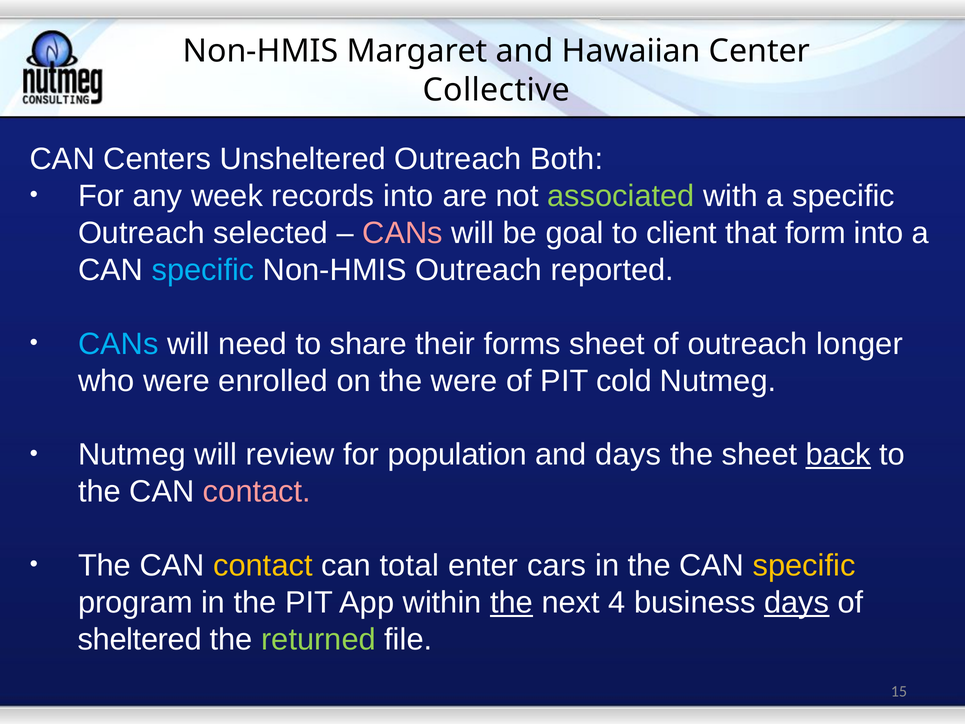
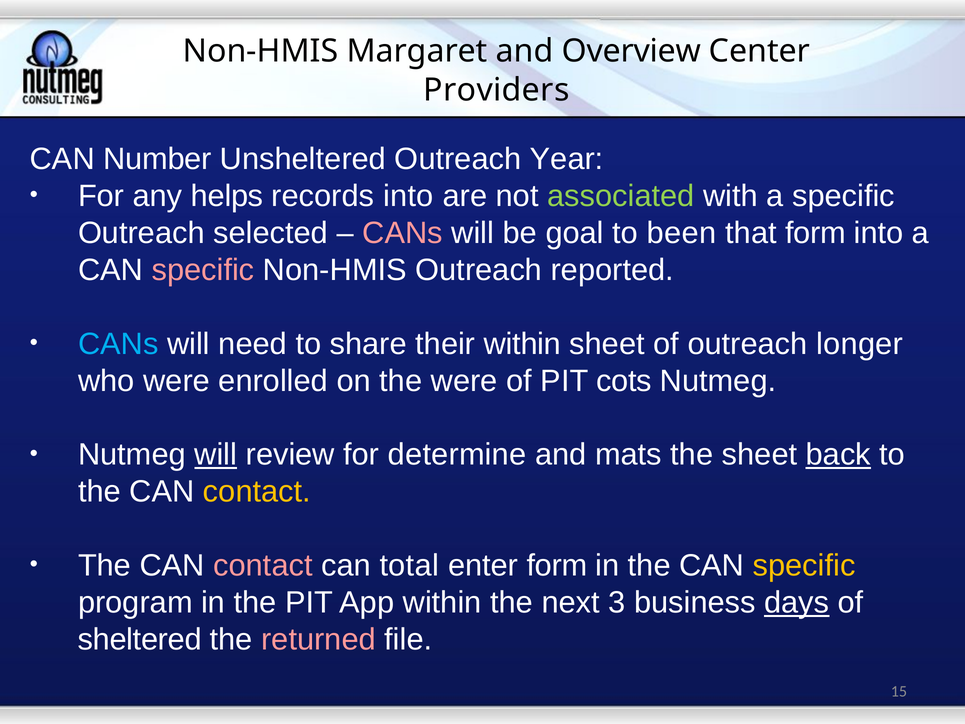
Hawaiian: Hawaiian -> Overview
Collective: Collective -> Providers
Centers: Centers -> Number
Both: Both -> Year
week: week -> helps
client: client -> been
specific at (203, 270) colour: light blue -> pink
their forms: forms -> within
cold: cold -> cots
will at (216, 455) underline: none -> present
population: population -> determine
and days: days -> mats
contact at (257, 492) colour: pink -> yellow
contact at (263, 566) colour: yellow -> pink
enter cars: cars -> form
the at (512, 603) underline: present -> none
4: 4 -> 3
returned colour: light green -> pink
